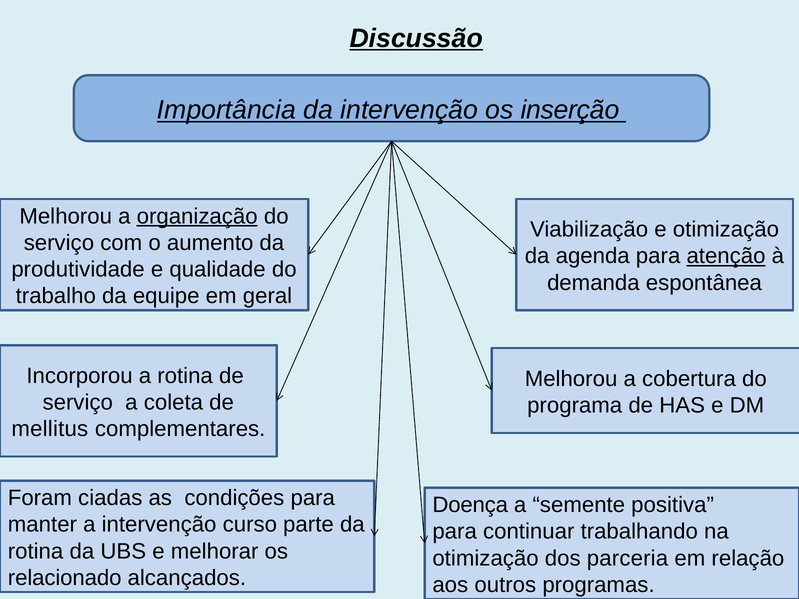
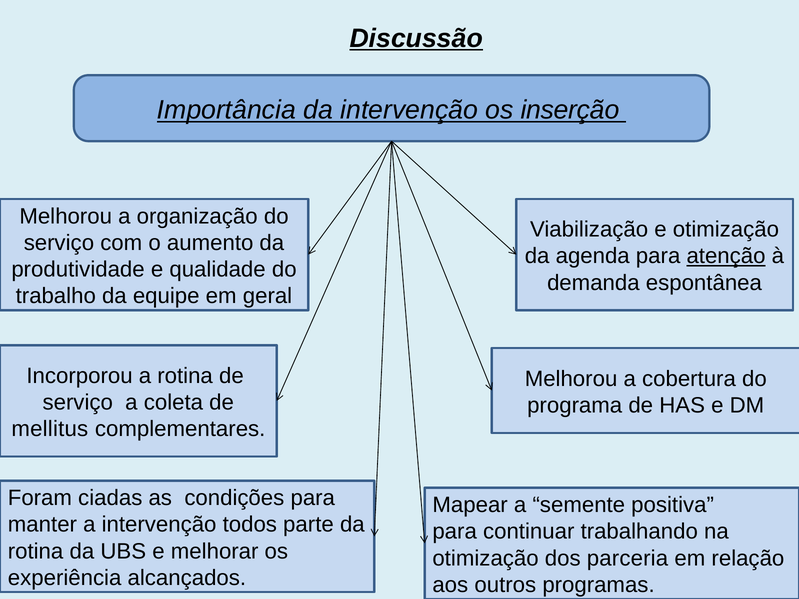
organização underline: present -> none
Doença: Doença -> Mapear
curso: curso -> todos
relacionado: relacionado -> experiência
